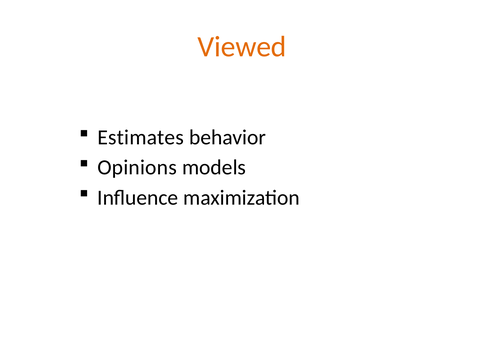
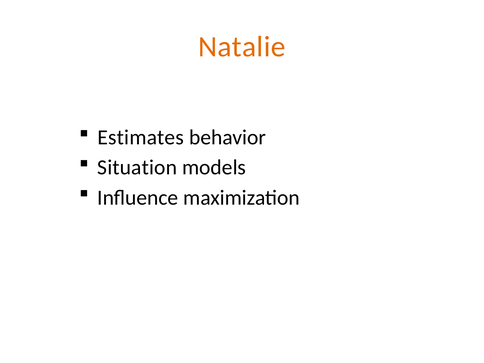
Viewed: Viewed -> Natalie
Opinions: Opinions -> Situation
